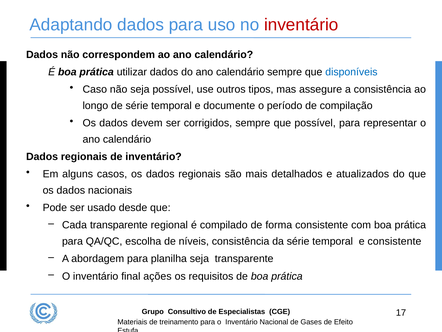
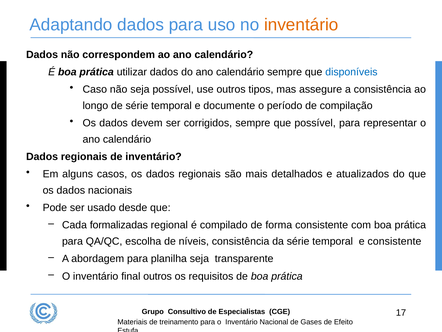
inventário at (301, 25) colour: red -> orange
Cada transparente: transparente -> formalizadas
final ações: ações -> outros
